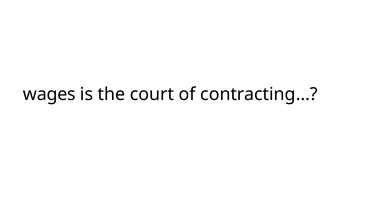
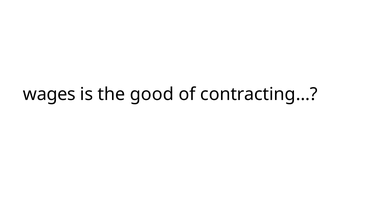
court: court -> good
